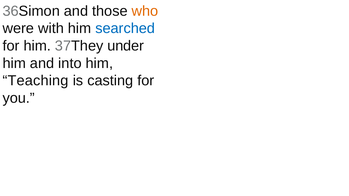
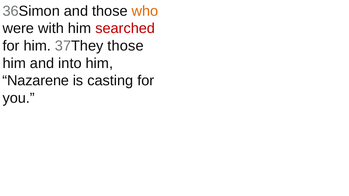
searched colour: blue -> red
37They under: under -> those
Teaching: Teaching -> Nazarene
